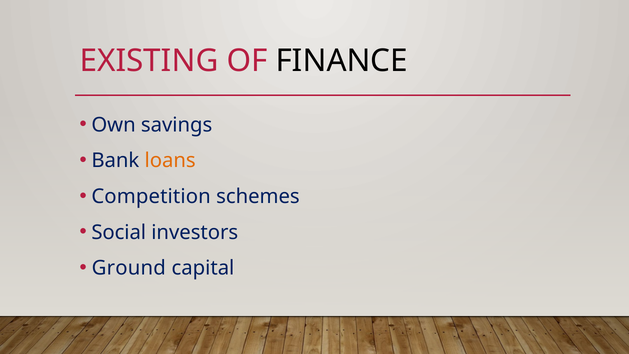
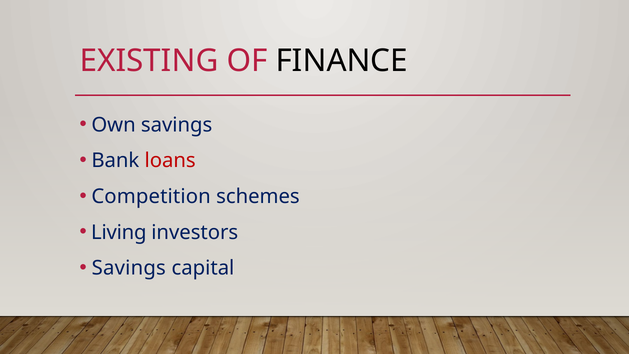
loans colour: orange -> red
Social: Social -> Living
Ground at (129, 268): Ground -> Savings
